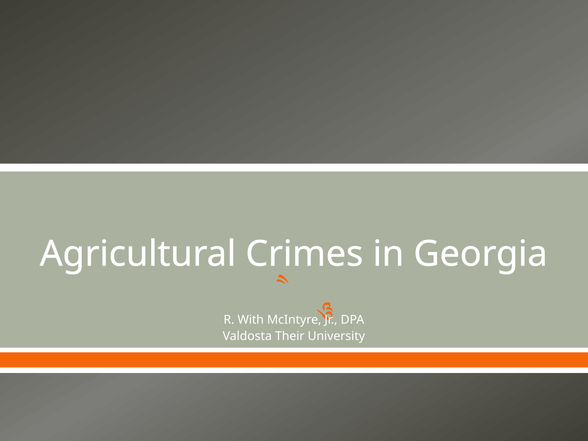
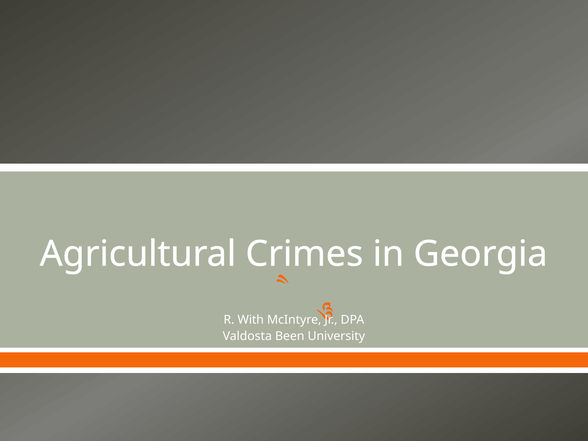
Their: Their -> Been
